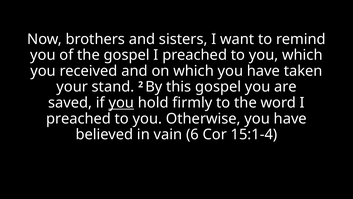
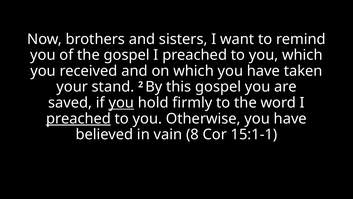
preached at (78, 118) underline: none -> present
6: 6 -> 8
15:1-4: 15:1-4 -> 15:1-1
